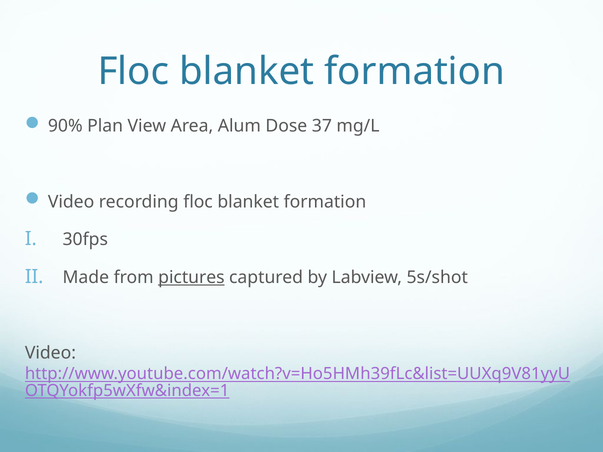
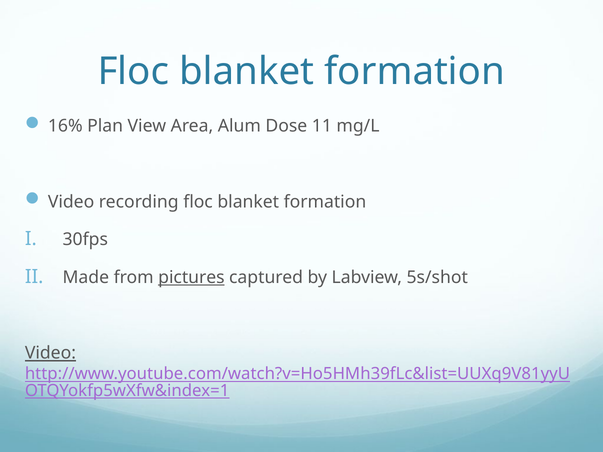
90%: 90% -> 16%
37: 37 -> 11
Video at (50, 353) underline: none -> present
